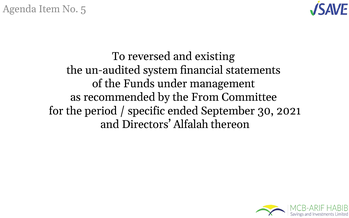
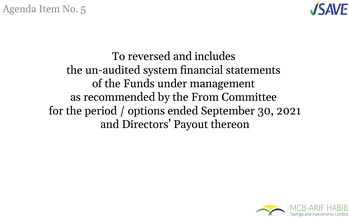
existing: existing -> includes
specific: specific -> options
Alfalah: Alfalah -> Payout
